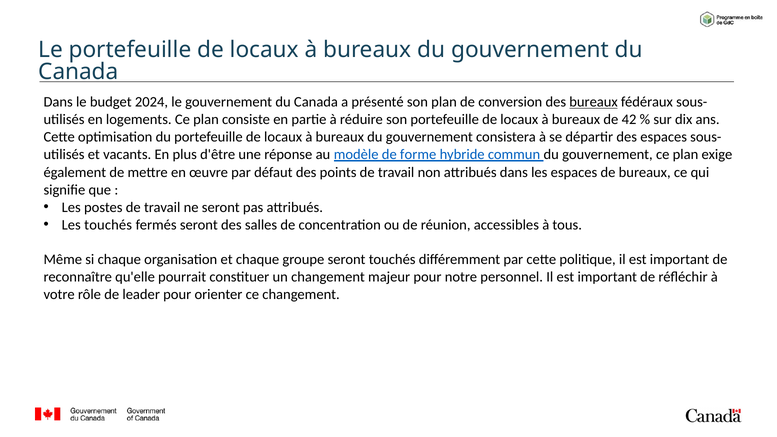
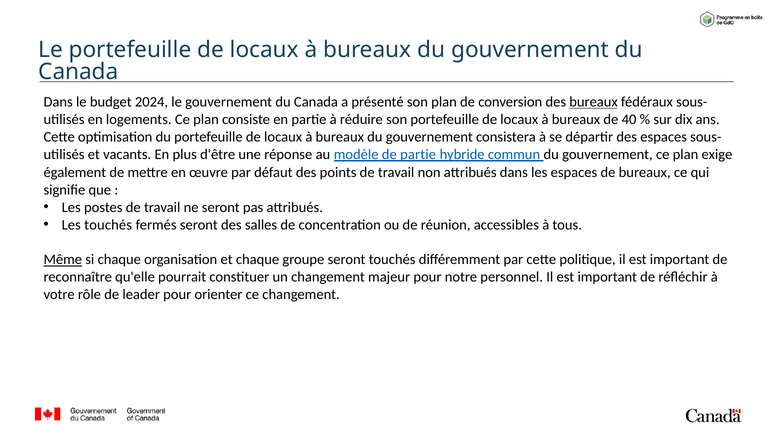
42: 42 -> 40
de forme: forme -> partie
Même underline: none -> present
